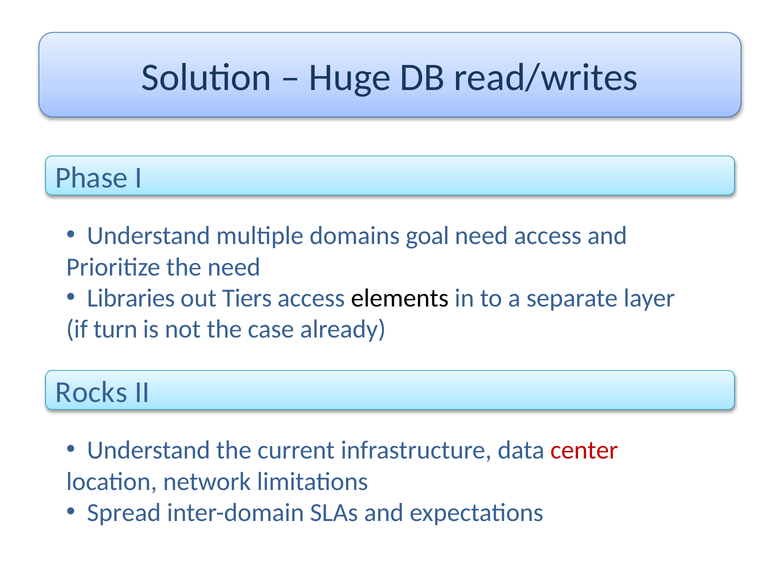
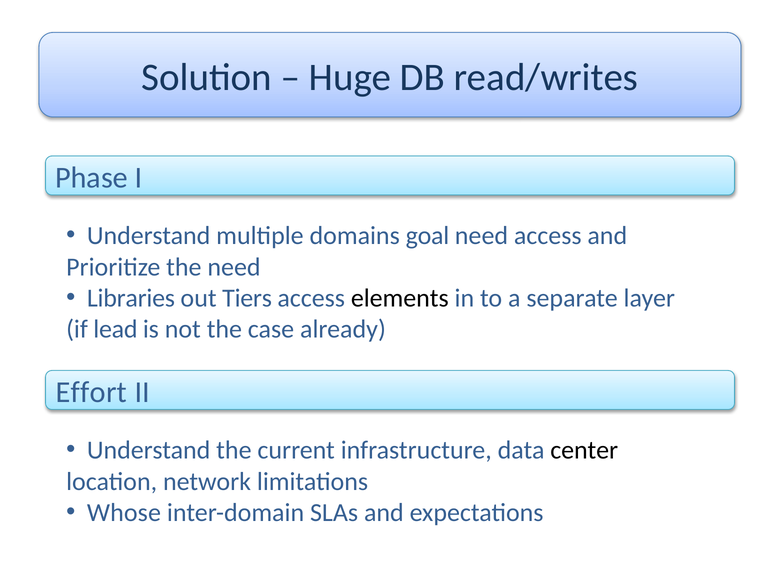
turn: turn -> lead
Rocks: Rocks -> Effort
center colour: red -> black
Spread: Spread -> Whose
